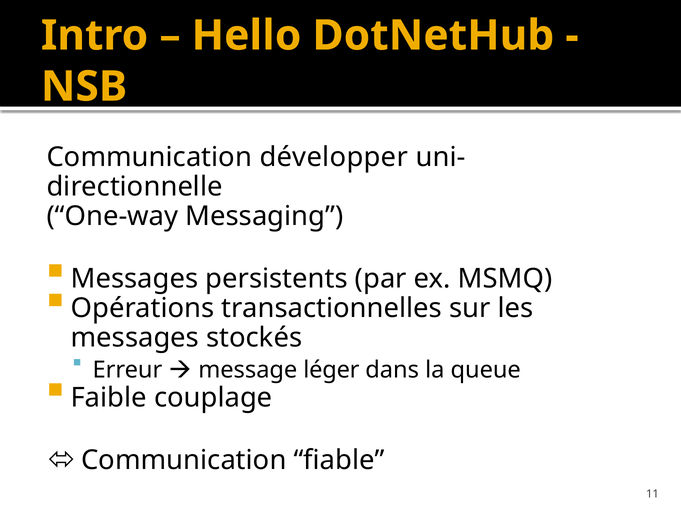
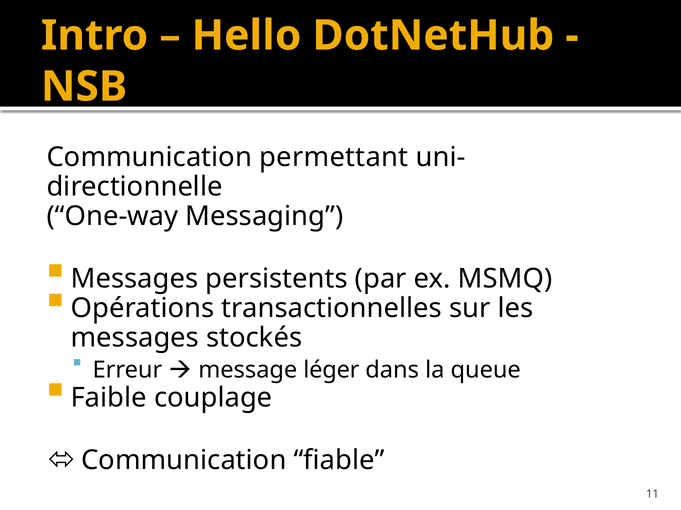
développer: développer -> permettant
